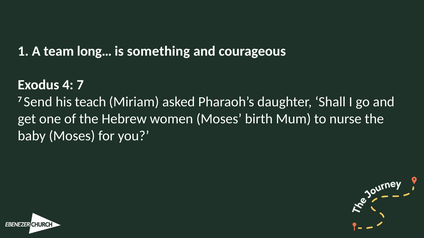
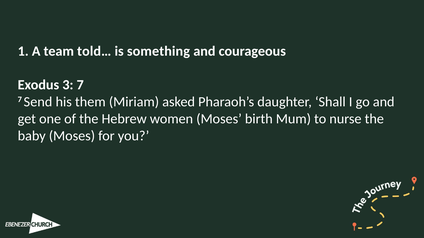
long…: long… -> told…
4: 4 -> 3
teach: teach -> them
